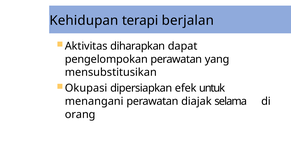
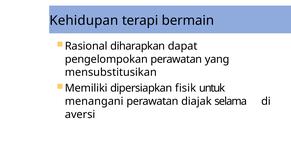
berjalan: berjalan -> bermain
Aktivitas: Aktivitas -> Rasional
Okupasi: Okupasi -> Memiliki
efek: efek -> fisik
orang: orang -> aversi
